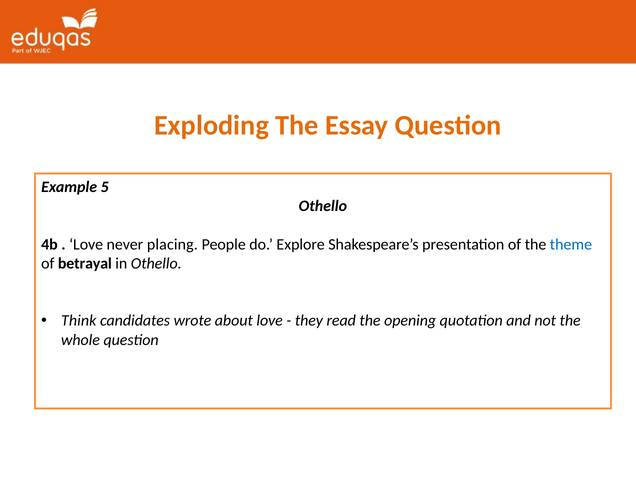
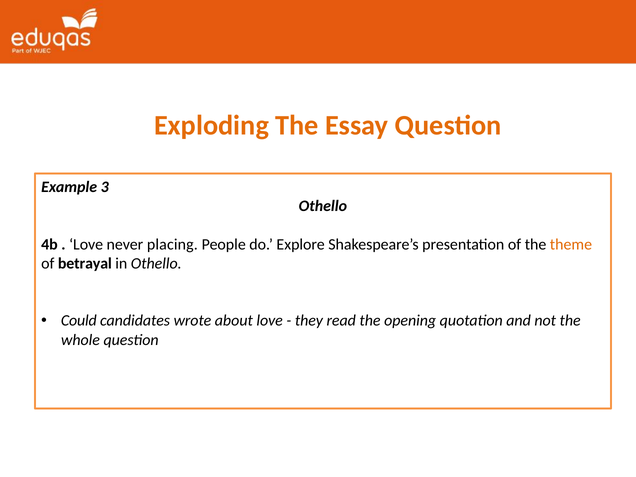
5: 5 -> 3
theme colour: blue -> orange
Think: Think -> Could
